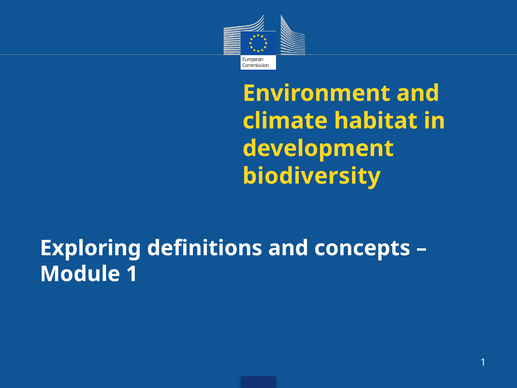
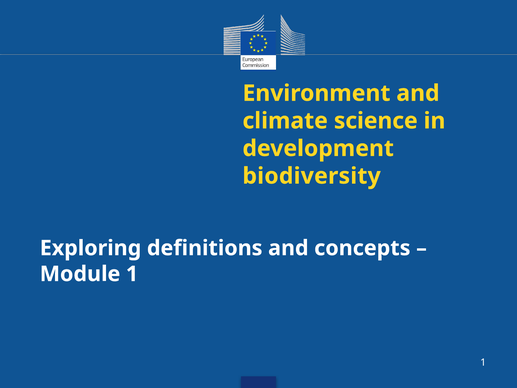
habitat: habitat -> science
